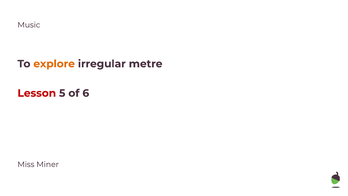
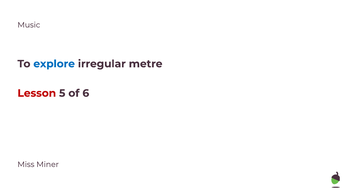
explore colour: orange -> blue
